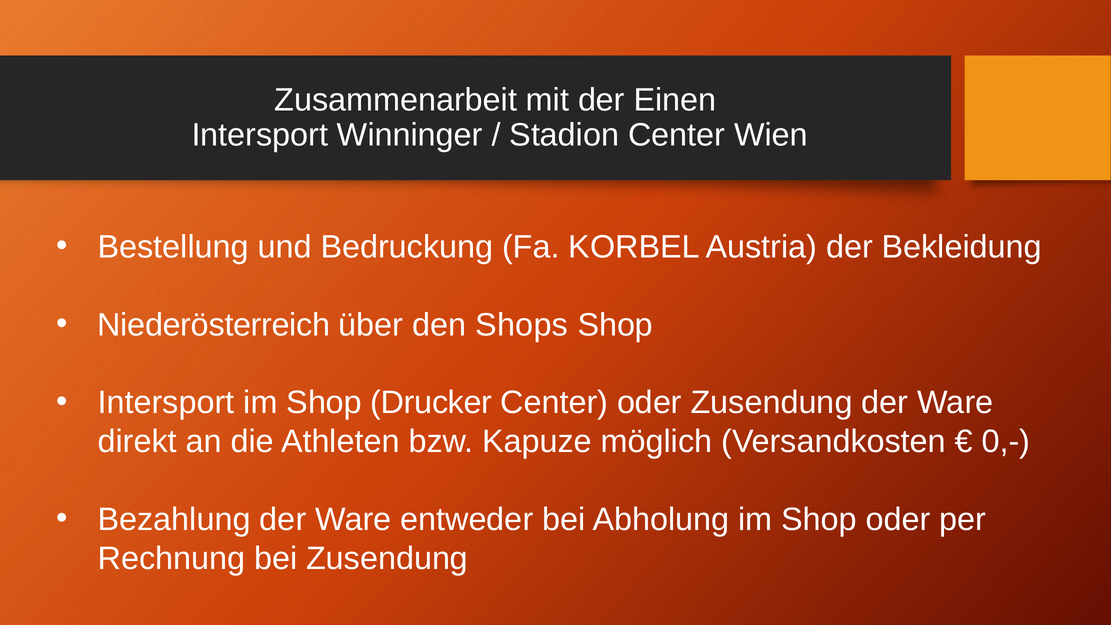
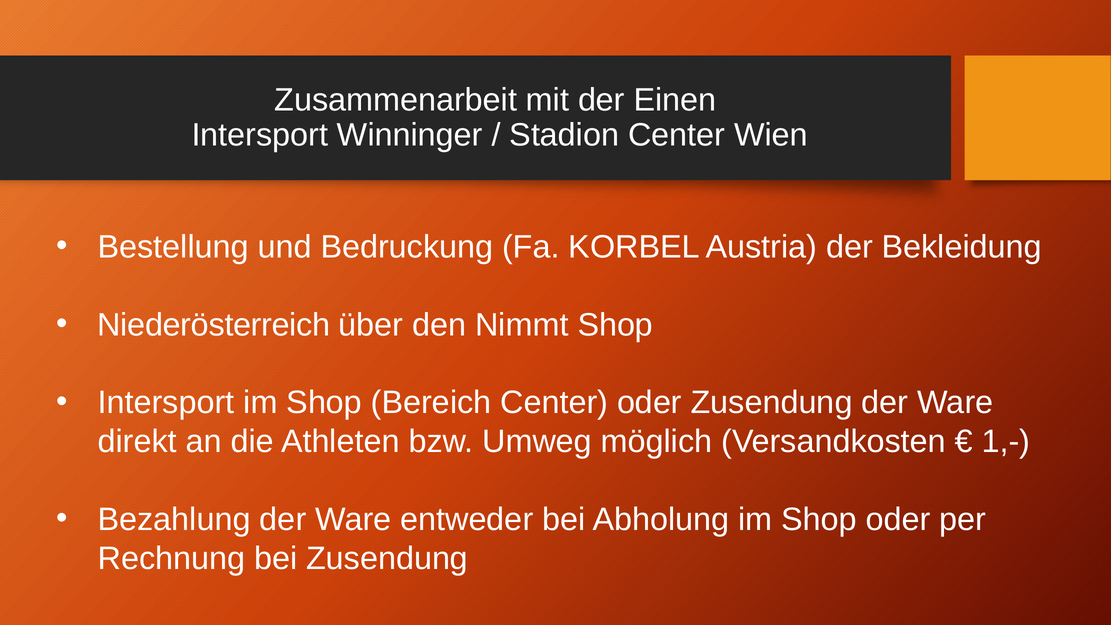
Shops: Shops -> Nimmt
Drucker: Drucker -> Bereich
Kapuze: Kapuze -> Umweg
0,-: 0,- -> 1,-
